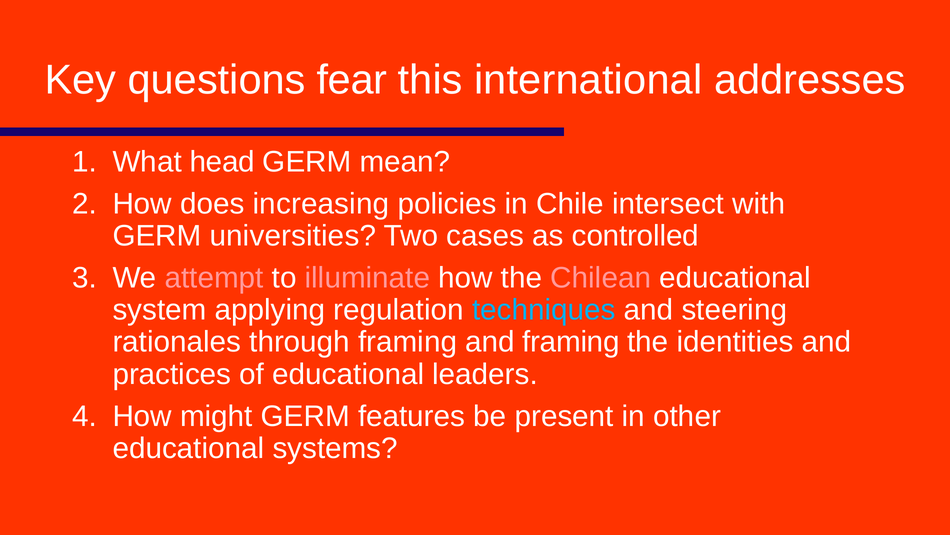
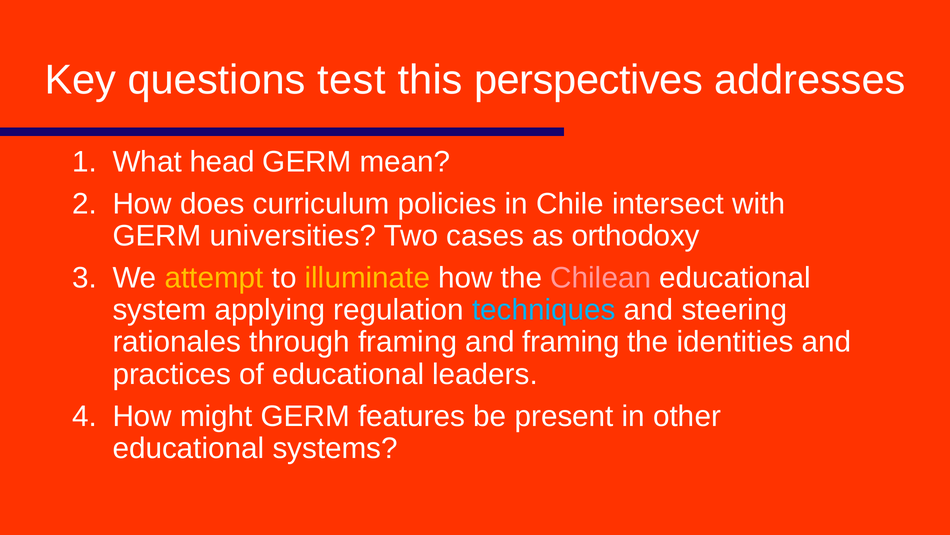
fear: fear -> test
international: international -> perspectives
increasing: increasing -> curriculum
controlled: controlled -> orthodoxy
attempt colour: pink -> yellow
illuminate colour: pink -> yellow
